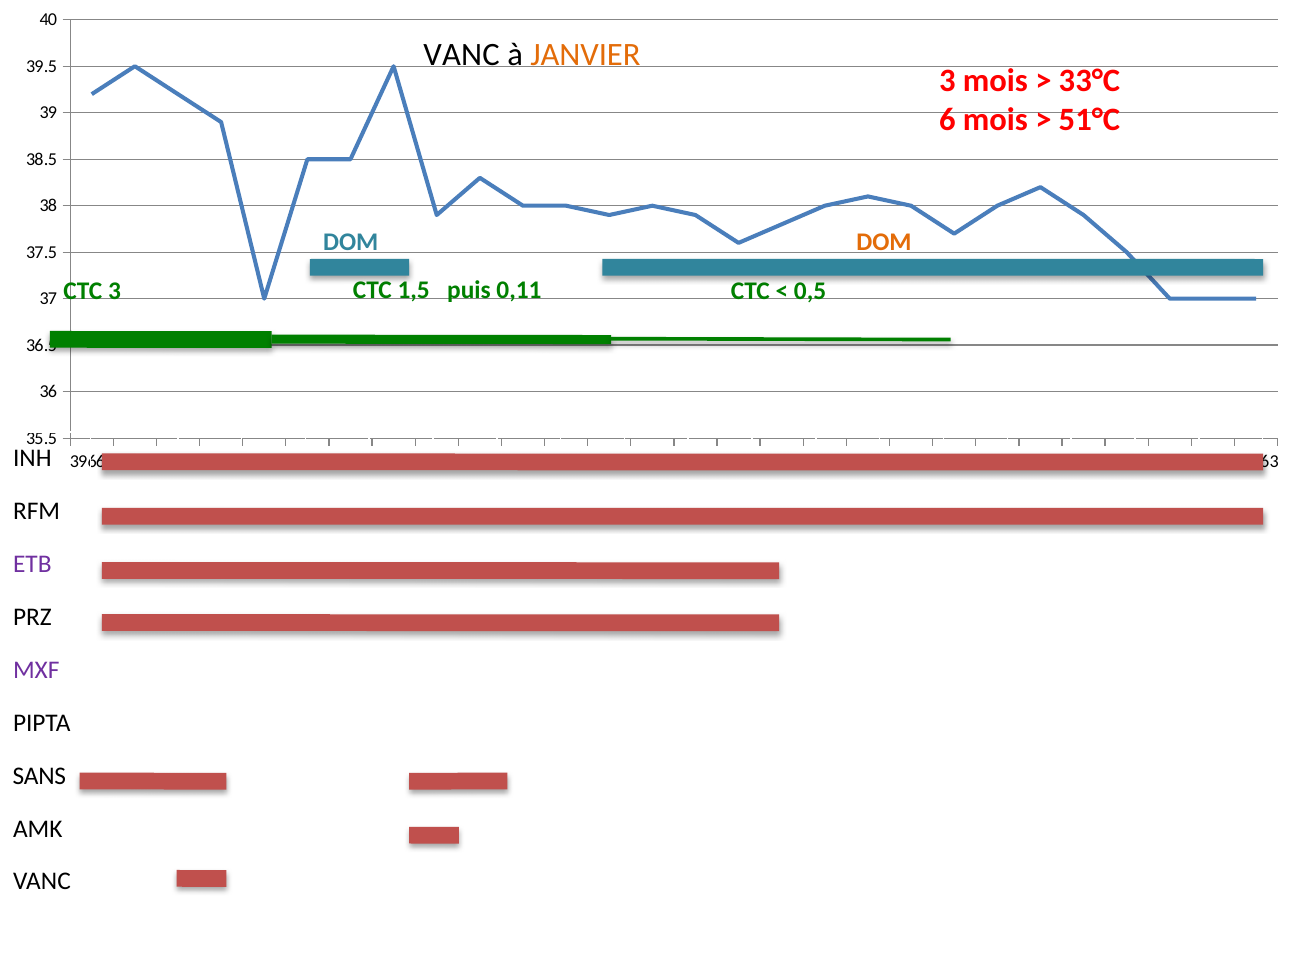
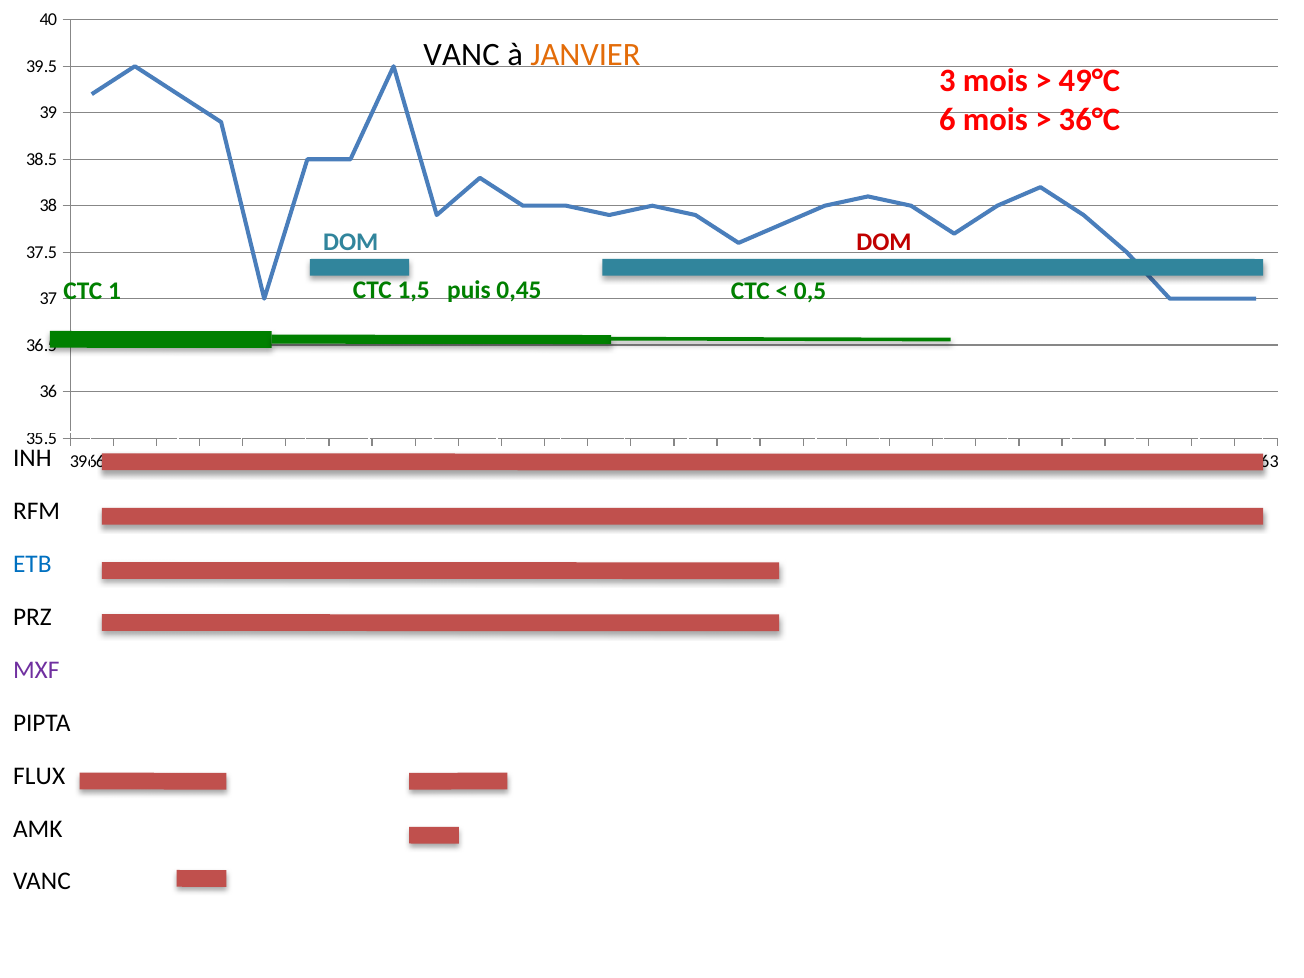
33°C: 33°C -> 49°C
51°C: 51°C -> 36°C
DOM at (884, 242) colour: orange -> red
CTC 3: 3 -> 1
0,11: 0,11 -> 0,45
ETB colour: purple -> blue
SANS: SANS -> FLUX
